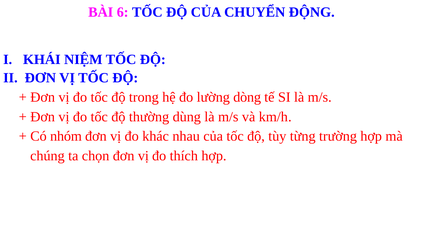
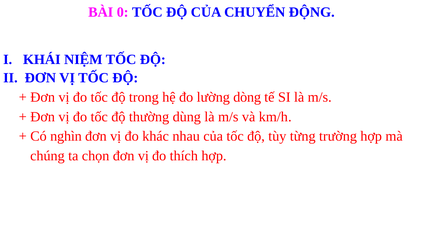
6: 6 -> 0
nhóm: nhóm -> nghìn
